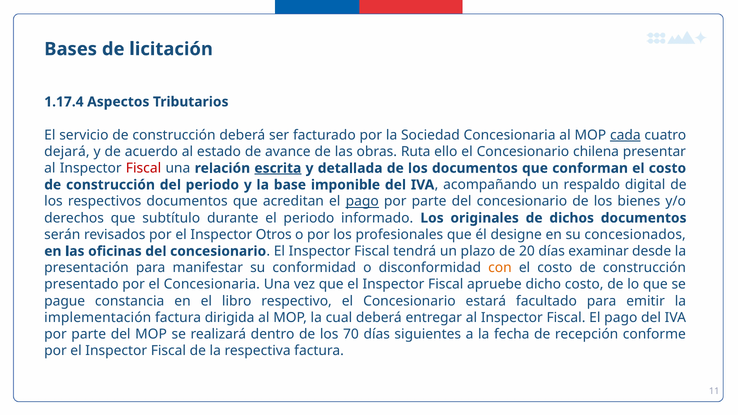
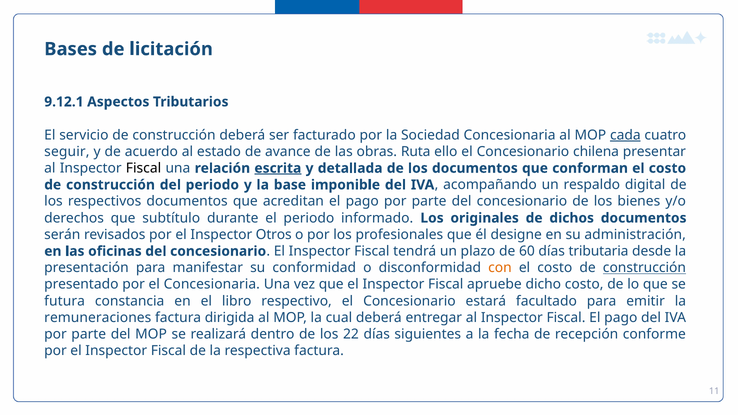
1.17.4: 1.17.4 -> 9.12.1
dejará: dejará -> seguir
Fiscal at (144, 168) colour: red -> black
pago at (362, 201) underline: present -> none
concesionados: concesionados -> administración
20: 20 -> 60
examinar: examinar -> tributaria
construcción at (644, 268) underline: none -> present
pague: pague -> futura
implementación: implementación -> remuneraciones
70: 70 -> 22
